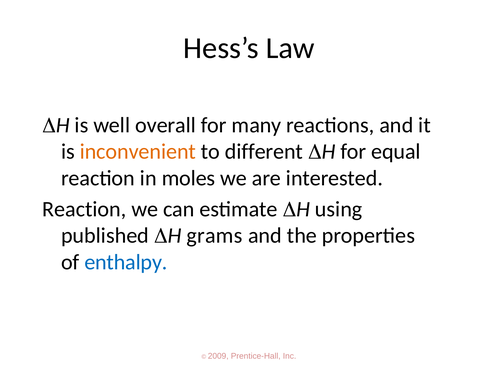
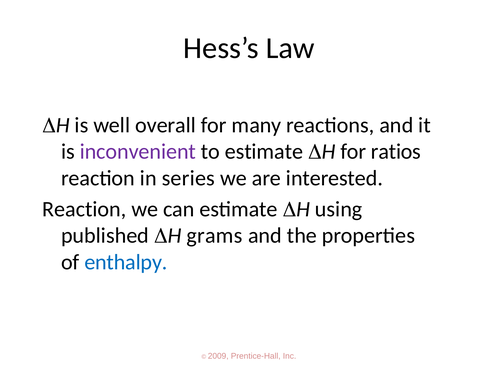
inconvenient colour: orange -> purple
to different: different -> estimate
equal: equal -> ratios
moles: moles -> series
